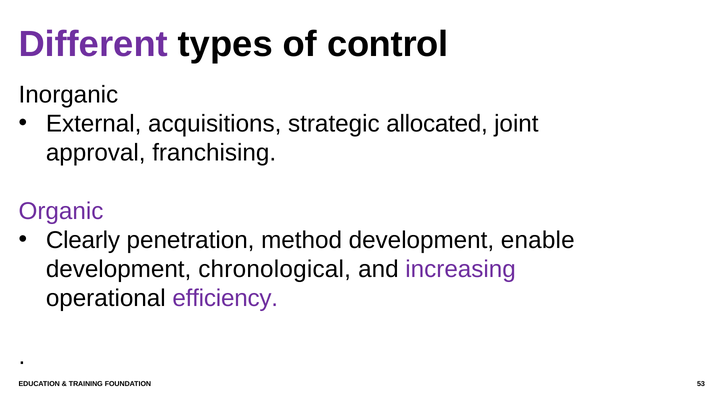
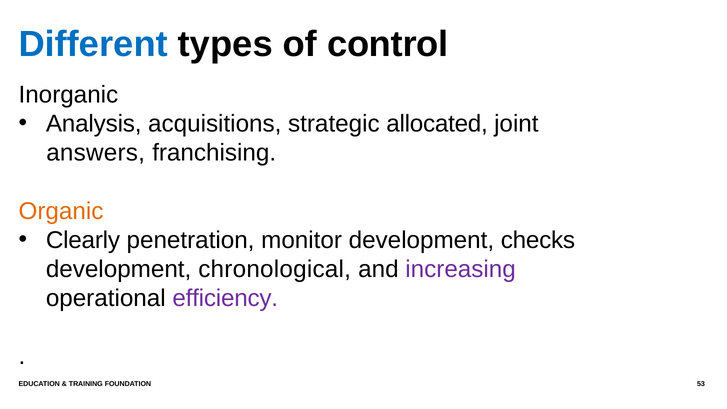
Different colour: purple -> blue
External: External -> Analysis
approval: approval -> answers
Organic colour: purple -> orange
method: method -> monitor
enable: enable -> checks
